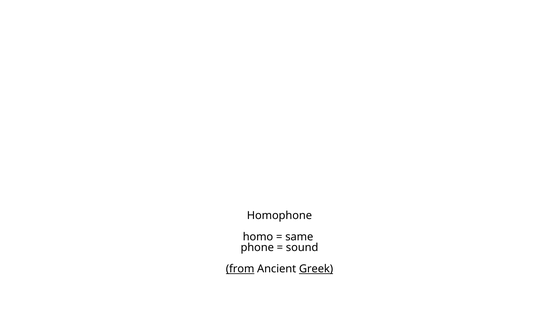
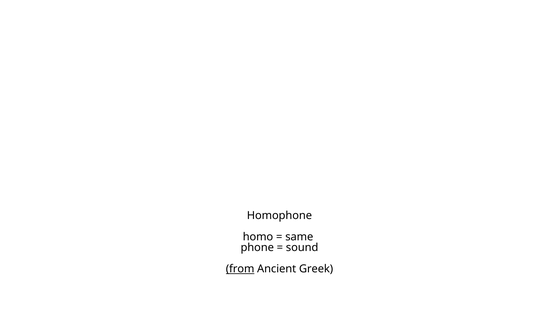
Greek underline: present -> none
